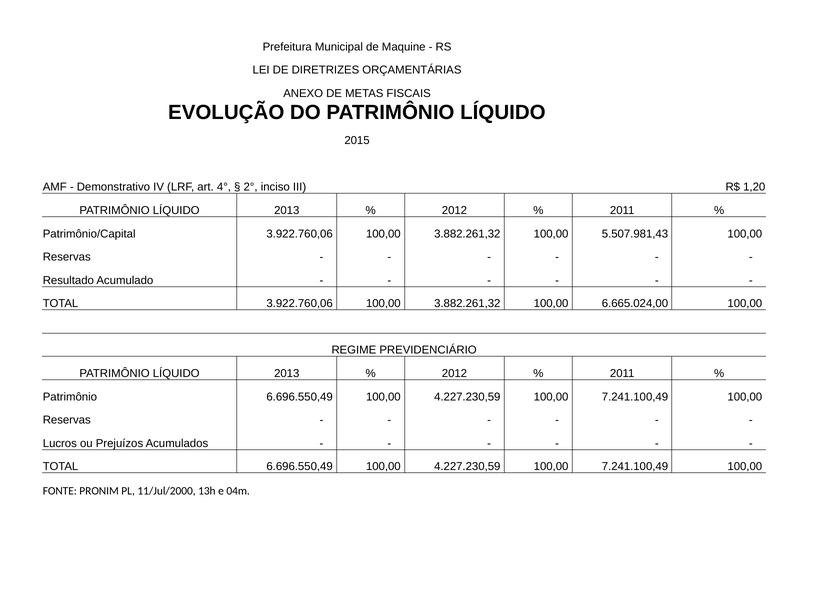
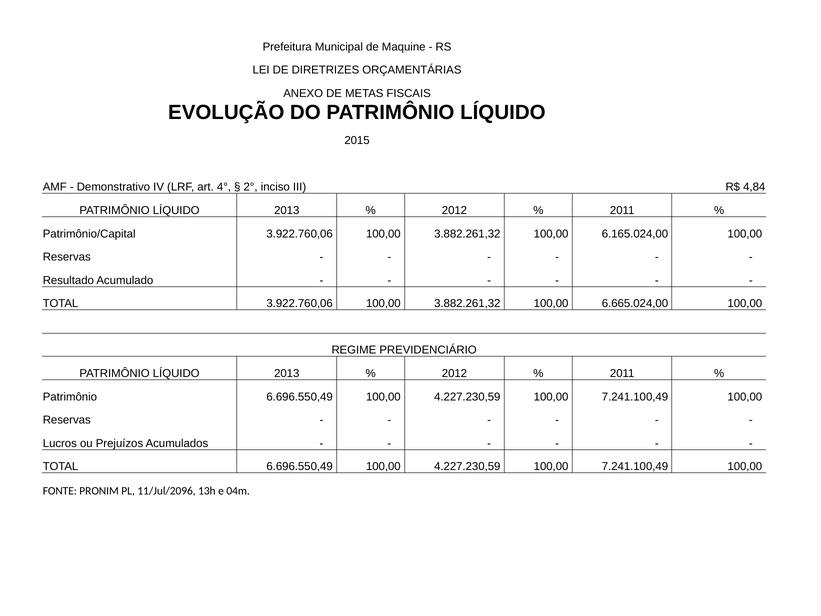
1,20: 1,20 -> 4,84
5.507.981,43: 5.507.981,43 -> 6.165.024,00
11/Jul/2000: 11/Jul/2000 -> 11/Jul/2096
